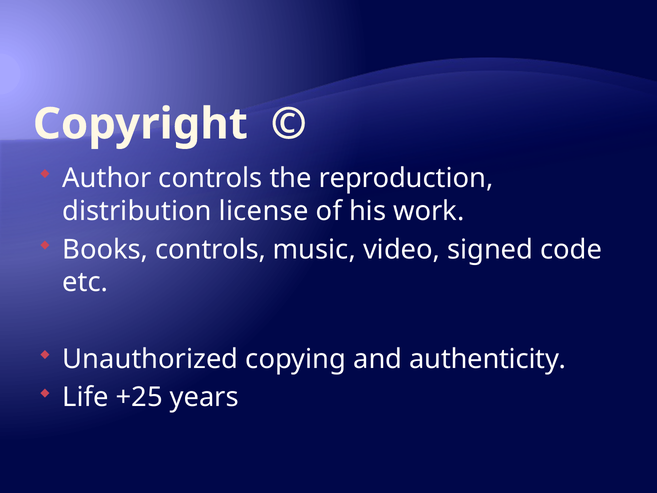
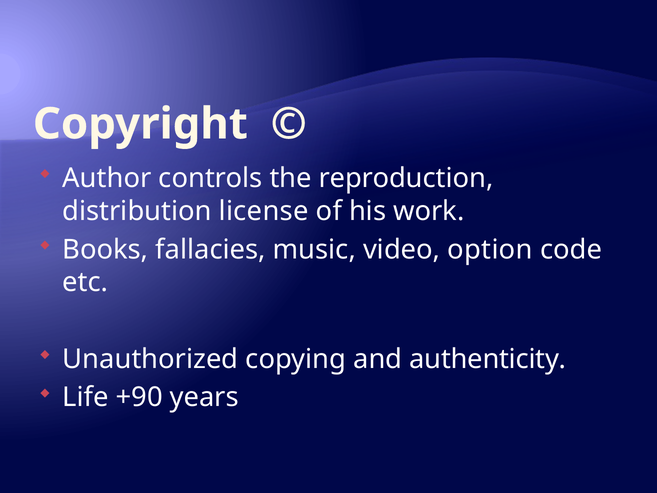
Books controls: controls -> fallacies
signed: signed -> option
+25: +25 -> +90
